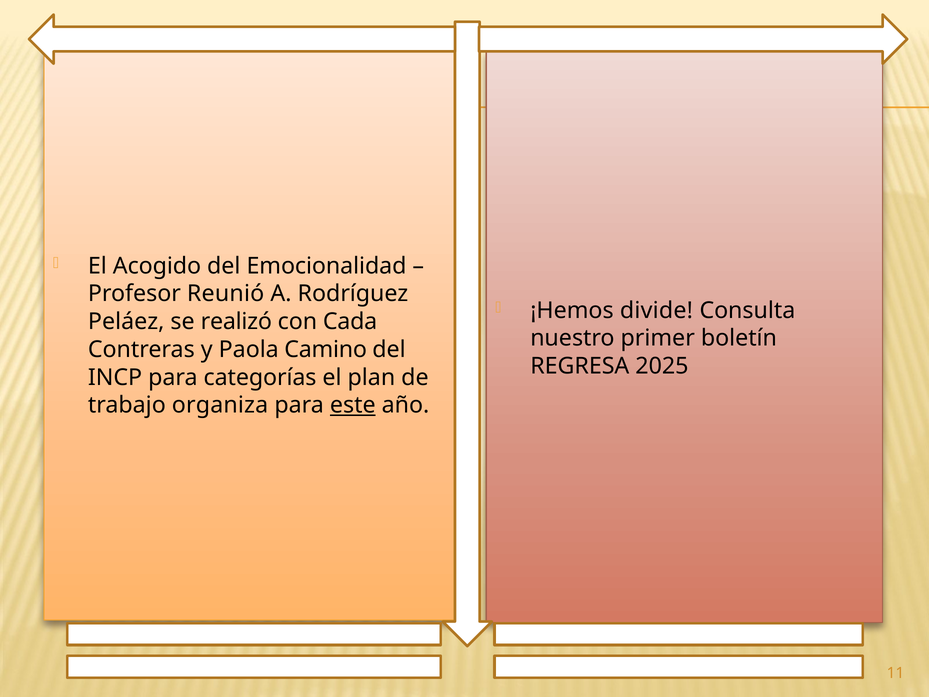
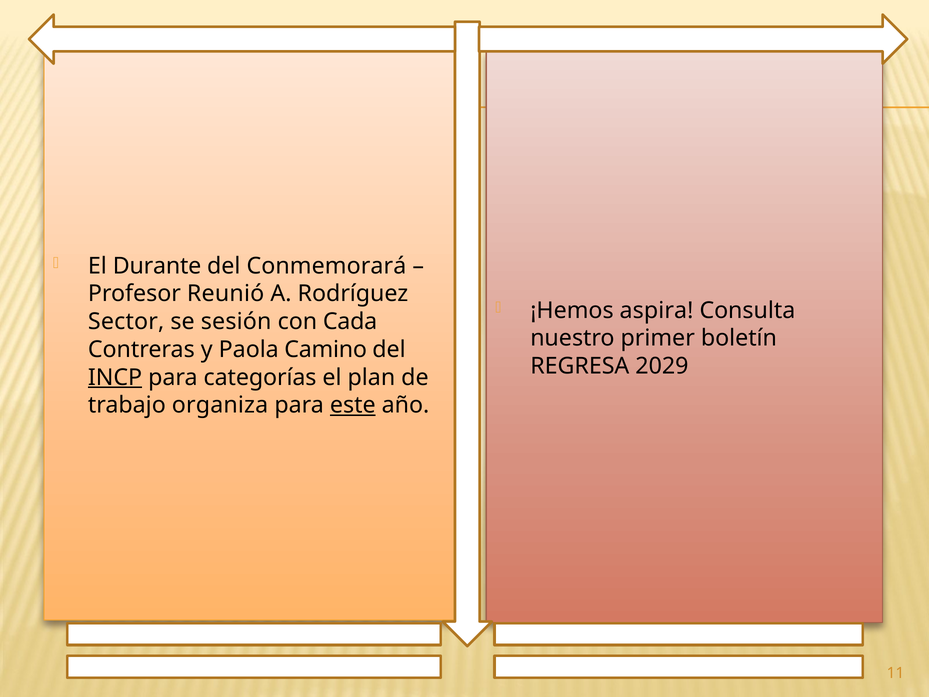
Acogido: Acogido -> Durante
Emocionalidad: Emocionalidad -> Conmemorará
divide: divide -> aspira
Peláez: Peláez -> Sector
realizó: realizó -> sesión
2025: 2025 -> 2029
INCP underline: none -> present
